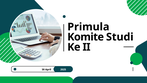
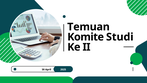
Primula: Primula -> Temuan
